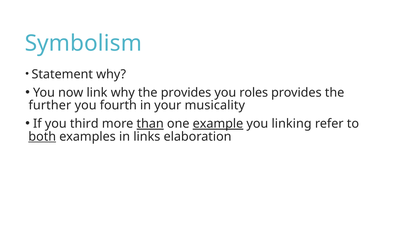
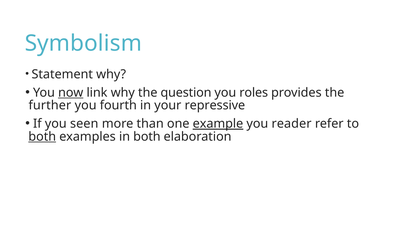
now underline: none -> present
the provides: provides -> question
musicality: musicality -> repressive
third: third -> seen
than underline: present -> none
linking: linking -> reader
in links: links -> both
